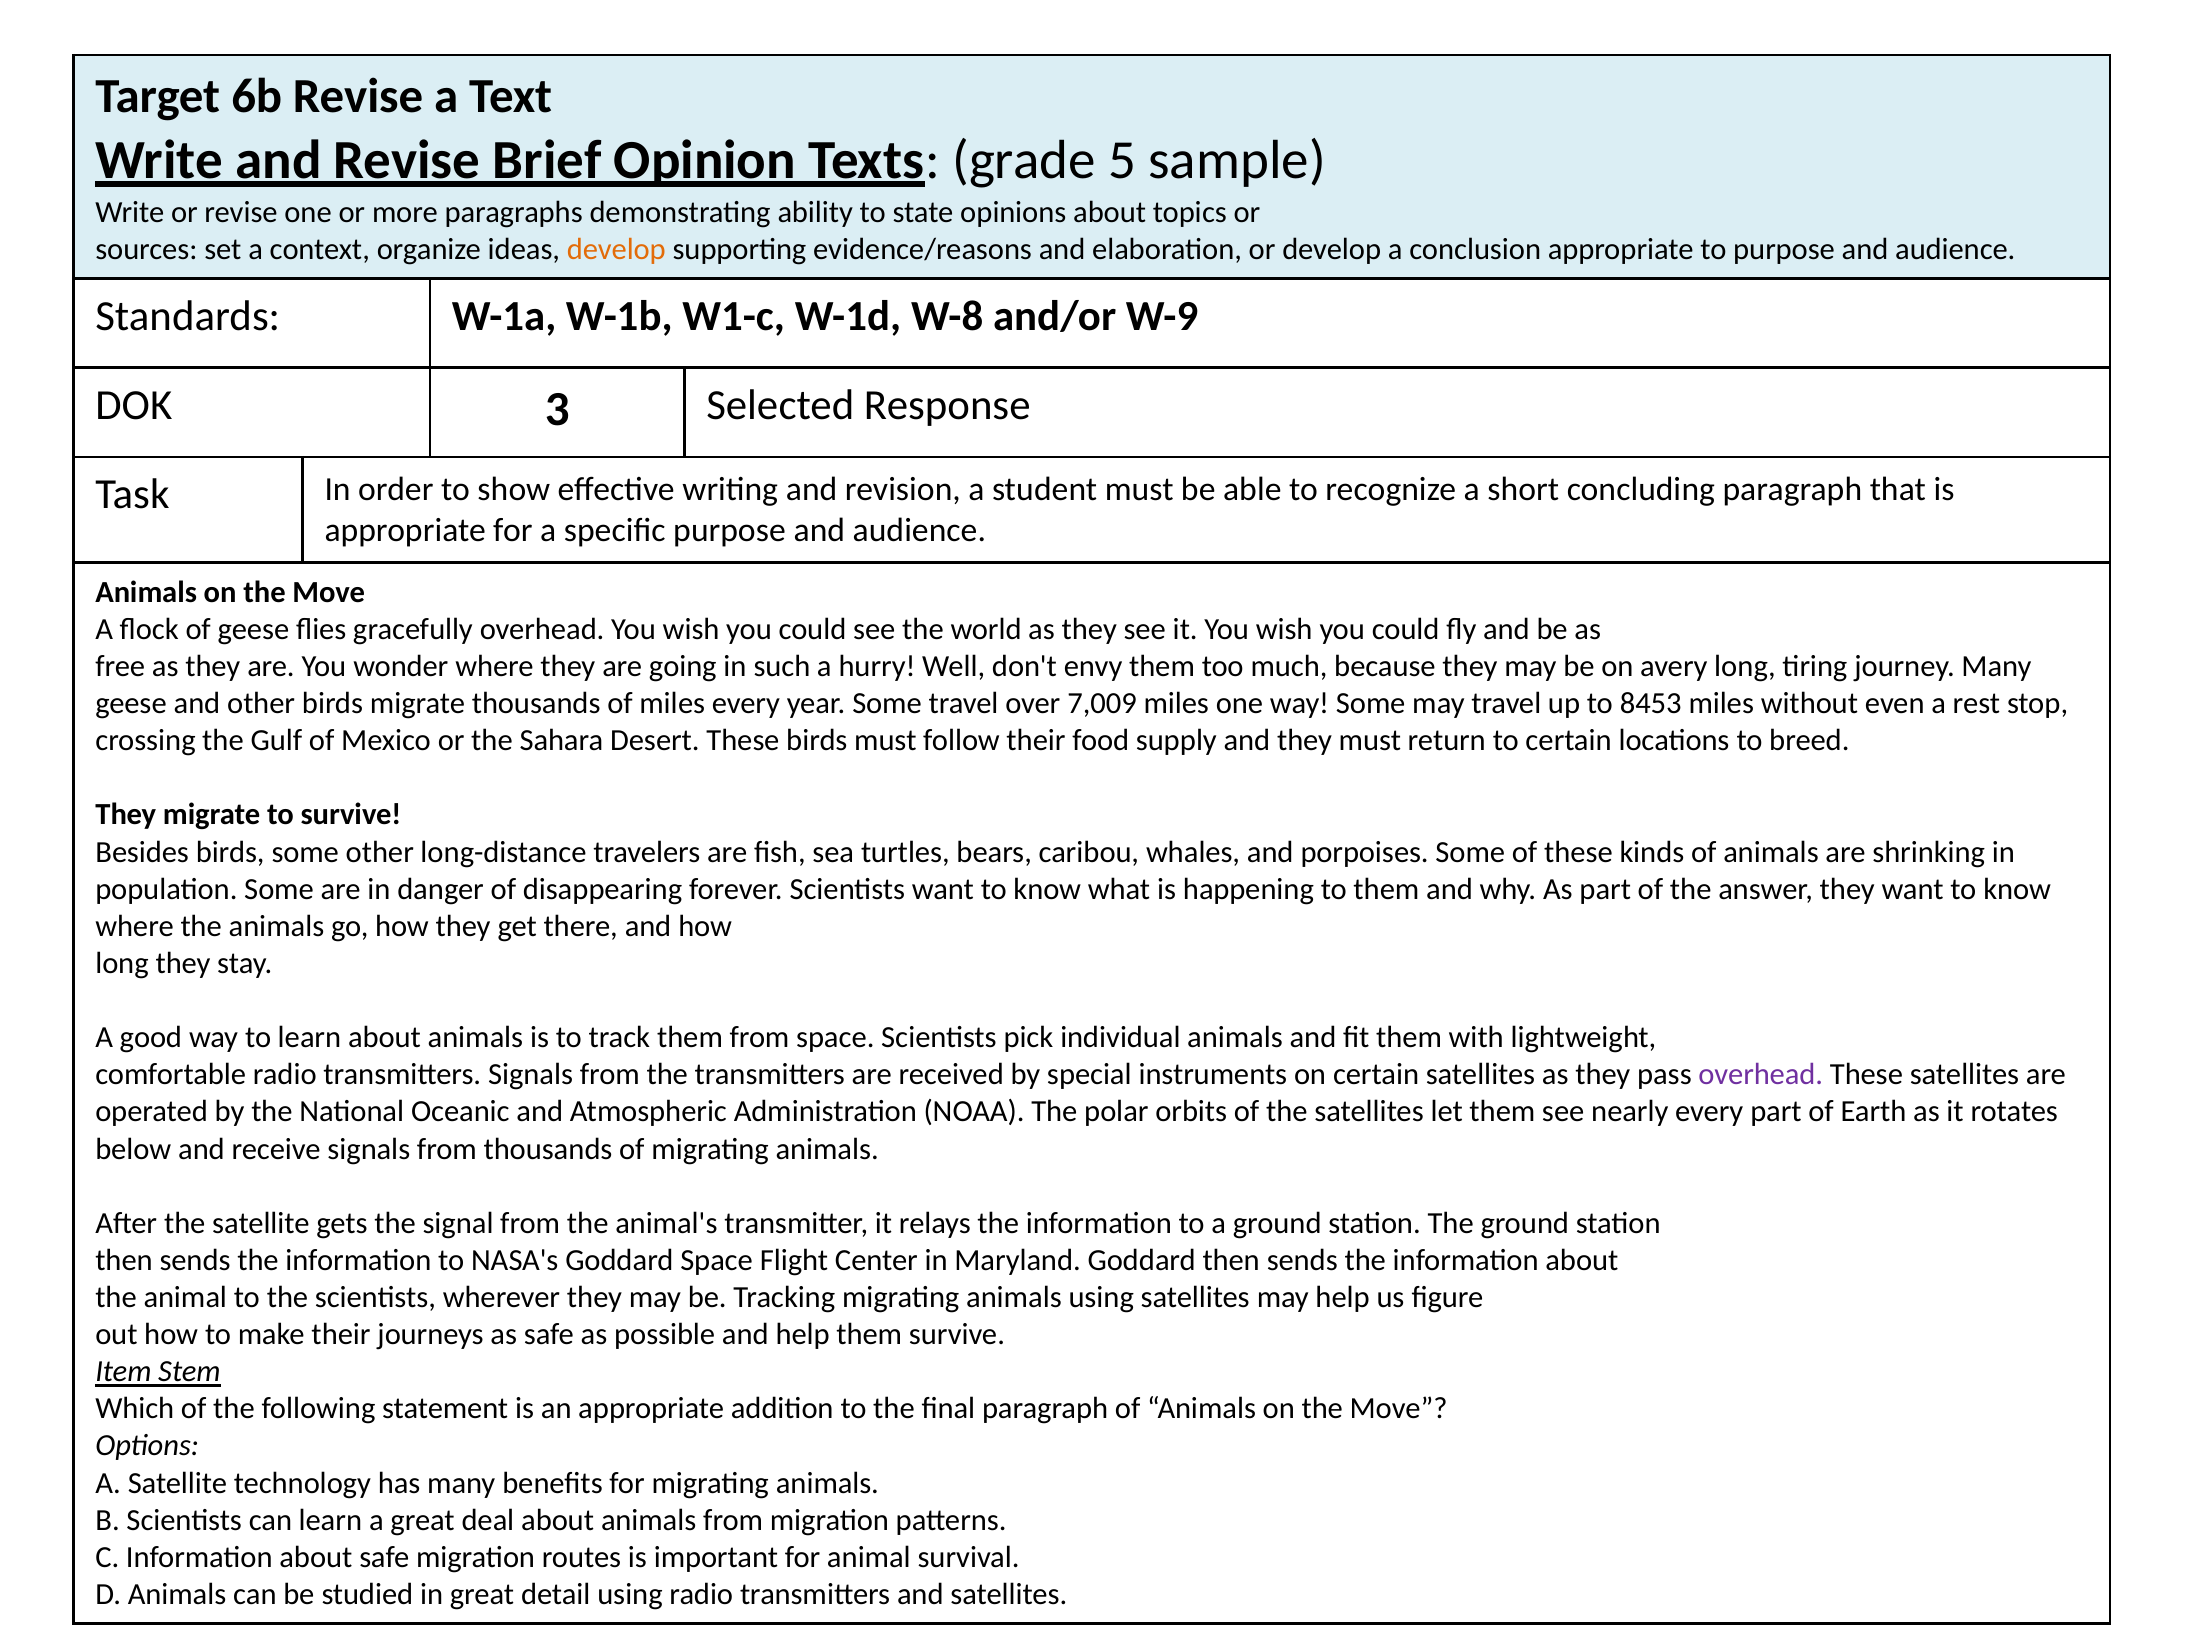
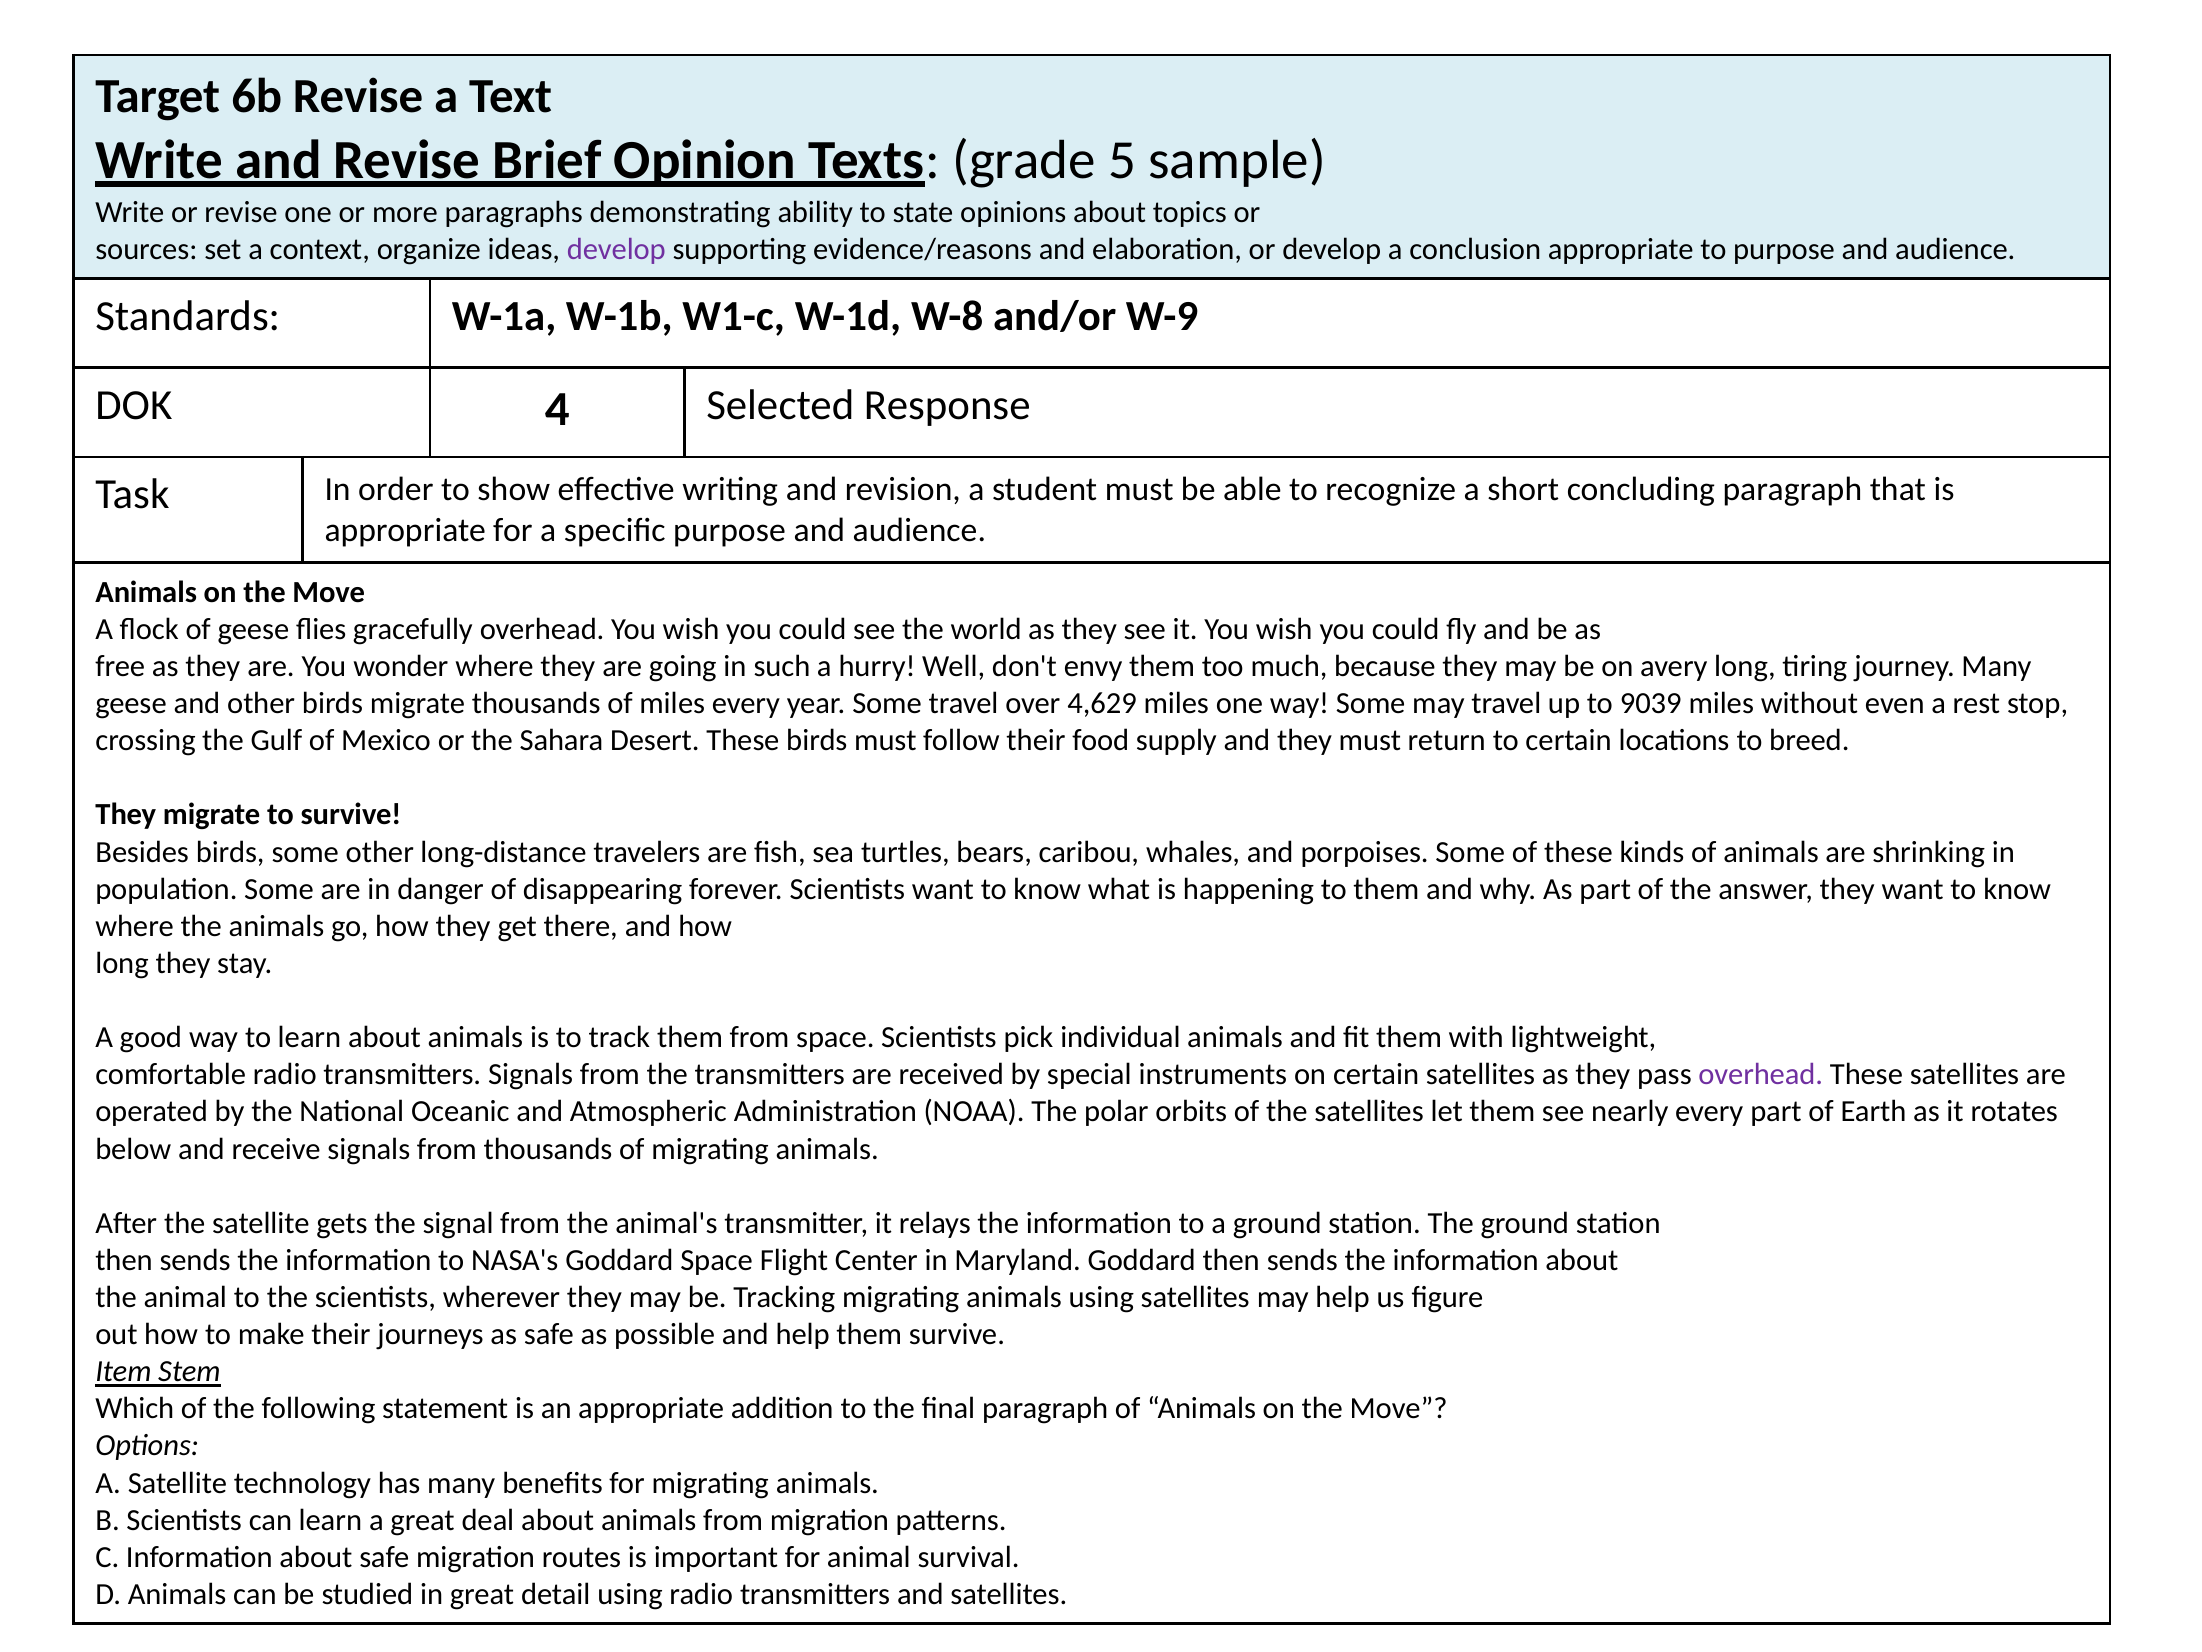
develop at (616, 249) colour: orange -> purple
3: 3 -> 4
7,009: 7,009 -> 4,629
8453: 8453 -> 9039
